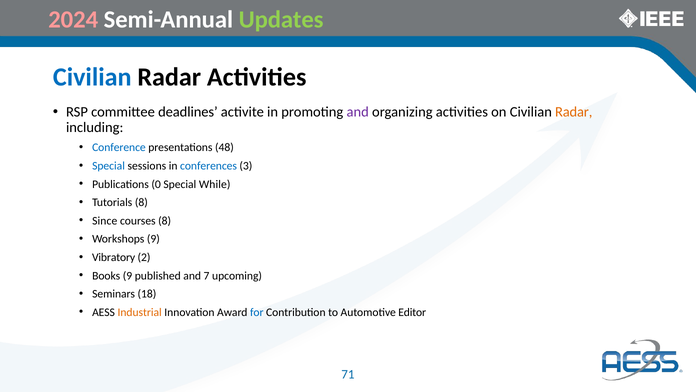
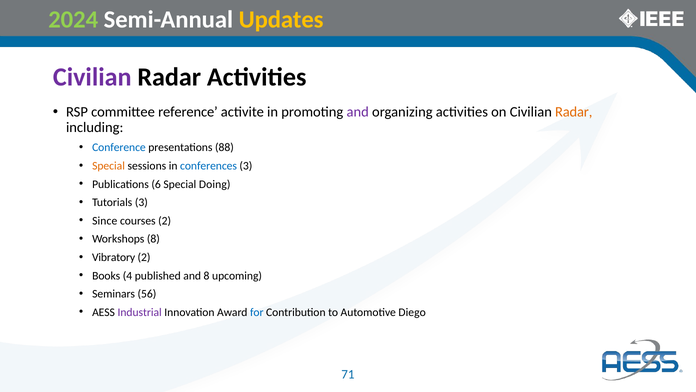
2024 colour: pink -> light green
Updates colour: light green -> yellow
Civilian at (92, 77) colour: blue -> purple
deadlines: deadlines -> reference
48: 48 -> 88
Special at (109, 166) colour: blue -> orange
0: 0 -> 6
While: While -> Doing
Tutorials 8: 8 -> 3
courses 8: 8 -> 2
Workshops 9: 9 -> 8
Books 9: 9 -> 4
and 7: 7 -> 8
18: 18 -> 56
Industrial colour: orange -> purple
Editor: Editor -> Diego
